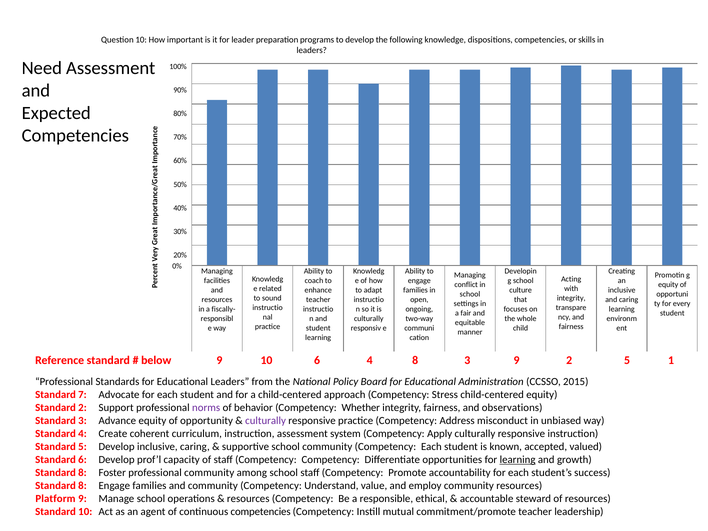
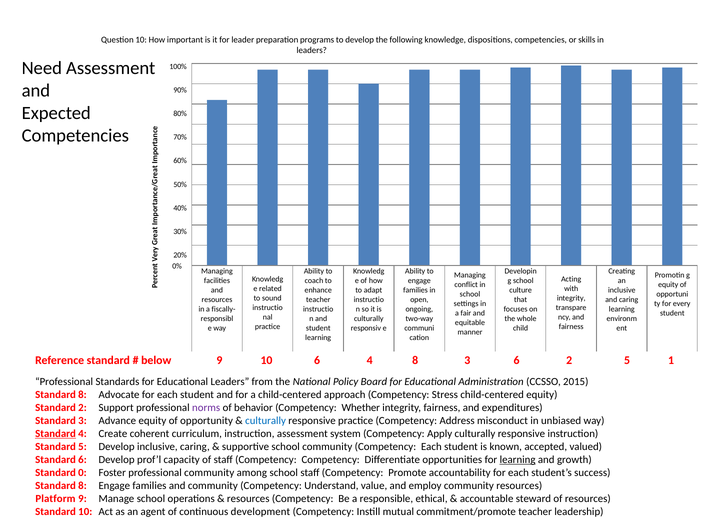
3 9: 9 -> 6
7 at (82, 395): 7 -> 8
observations: observations -> expenditures
culturally at (266, 421) colour: purple -> blue
Standard at (56, 434) underline: none -> present
8 at (82, 473): 8 -> 0
continuous competencies: competencies -> development
